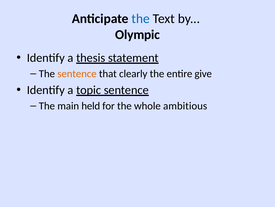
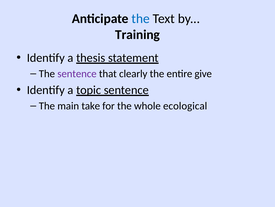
Olympic: Olympic -> Training
sentence at (77, 73) colour: orange -> purple
held: held -> take
ambitious: ambitious -> ecological
